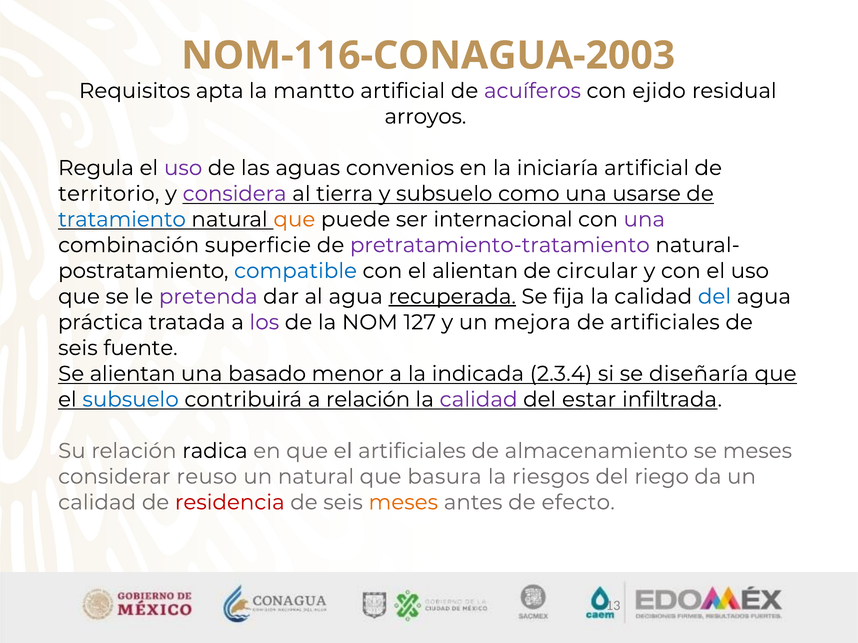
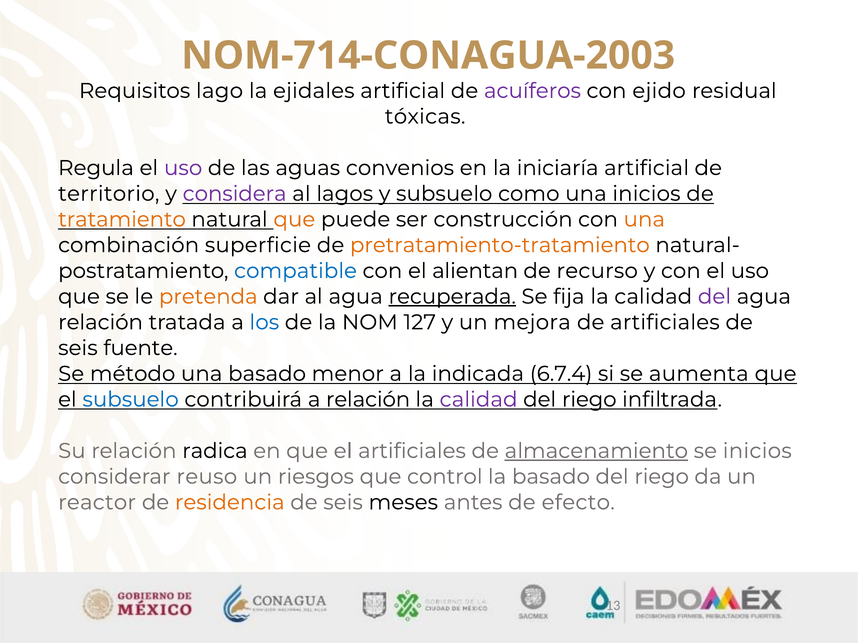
NOM-116-CONAGUA-2003: NOM-116-CONAGUA-2003 -> NOM-714-CONAGUA-2003
apta: apta -> lago
mantto: mantto -> ejidales
arroyos: arroyos -> tóxicas
tierra: tierra -> lagos
una usarse: usarse -> inicios
tratamiento colour: blue -> orange
internacional: internacional -> construcción
una at (644, 220) colour: purple -> orange
pretratamiento-tratamiento colour: purple -> orange
circular: circular -> recurso
pretenda colour: purple -> orange
del at (714, 297) colour: blue -> purple
práctica at (101, 323): práctica -> relación
los colour: purple -> blue
Se alientan: alientan -> método
2.3.4: 2.3.4 -> 6.7.4
diseñaría: diseñaría -> aumenta
estar at (589, 400): estar -> riego
almacenamiento underline: none -> present
se meses: meses -> inicios
un natural: natural -> riesgos
basura: basura -> control
la riesgos: riesgos -> basado
calidad at (97, 503): calidad -> reactor
residencia colour: red -> orange
meses at (403, 503) colour: orange -> black
